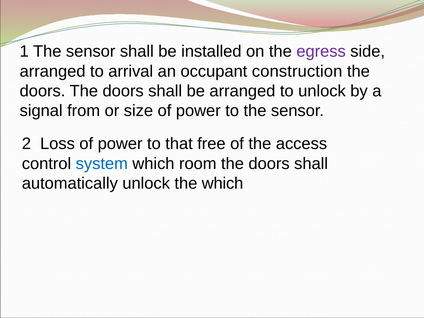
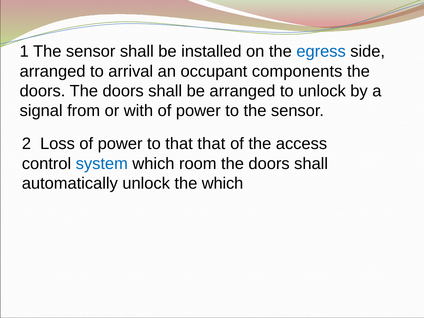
egress colour: purple -> blue
construction: construction -> components
size: size -> with
that free: free -> that
